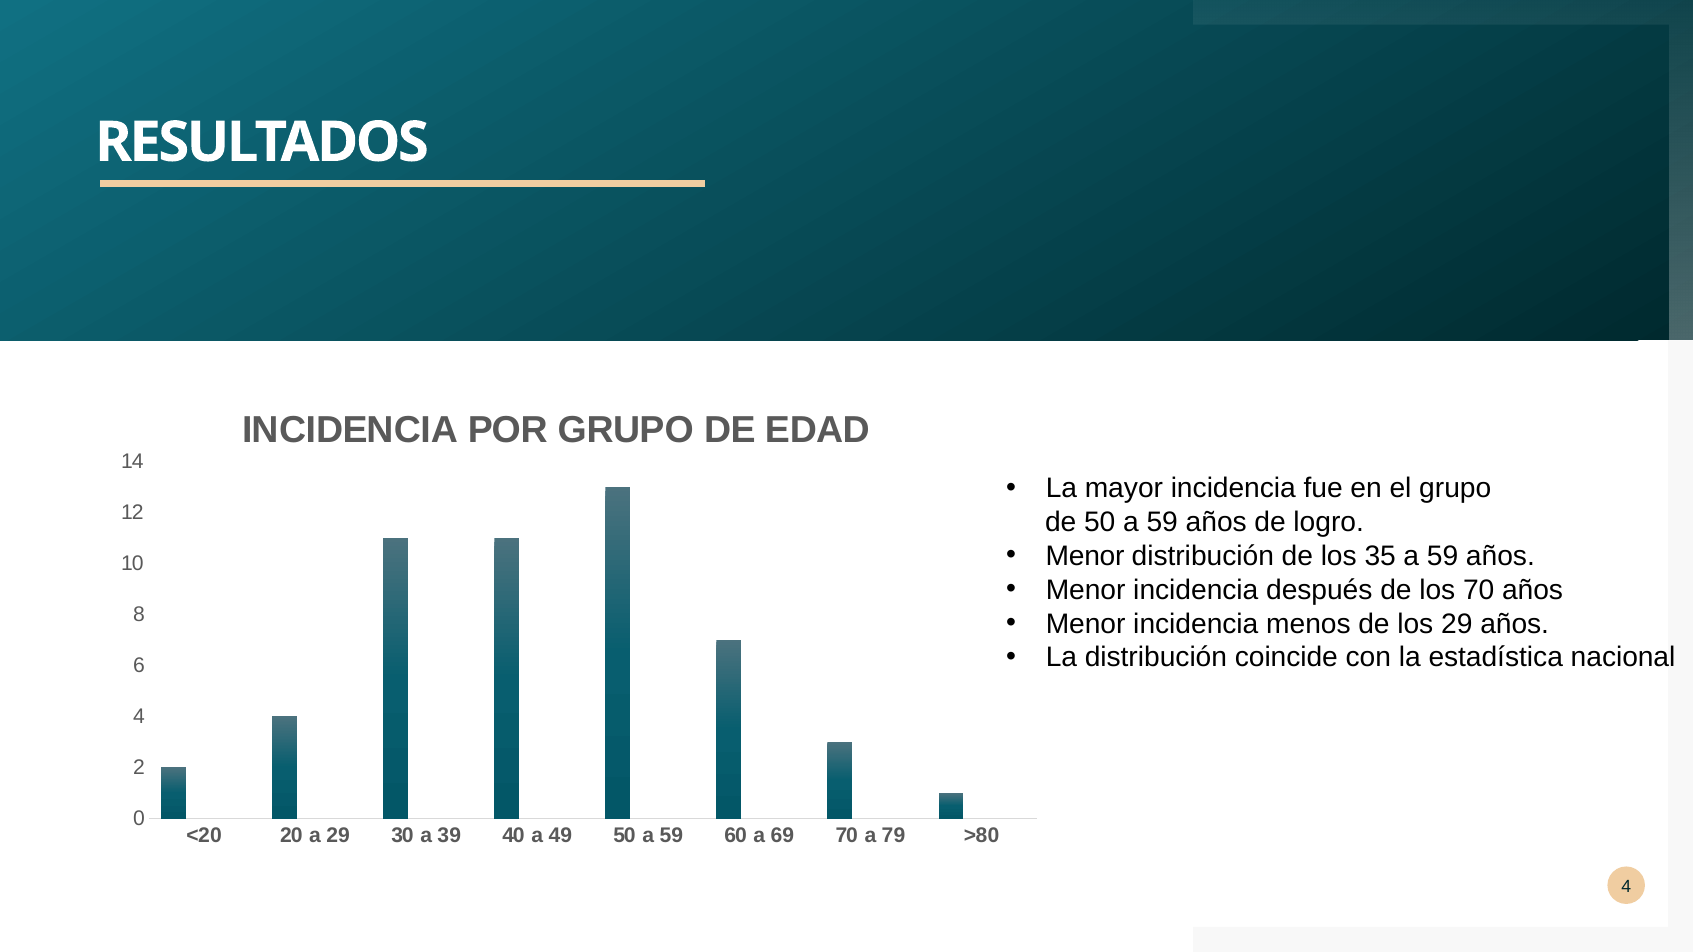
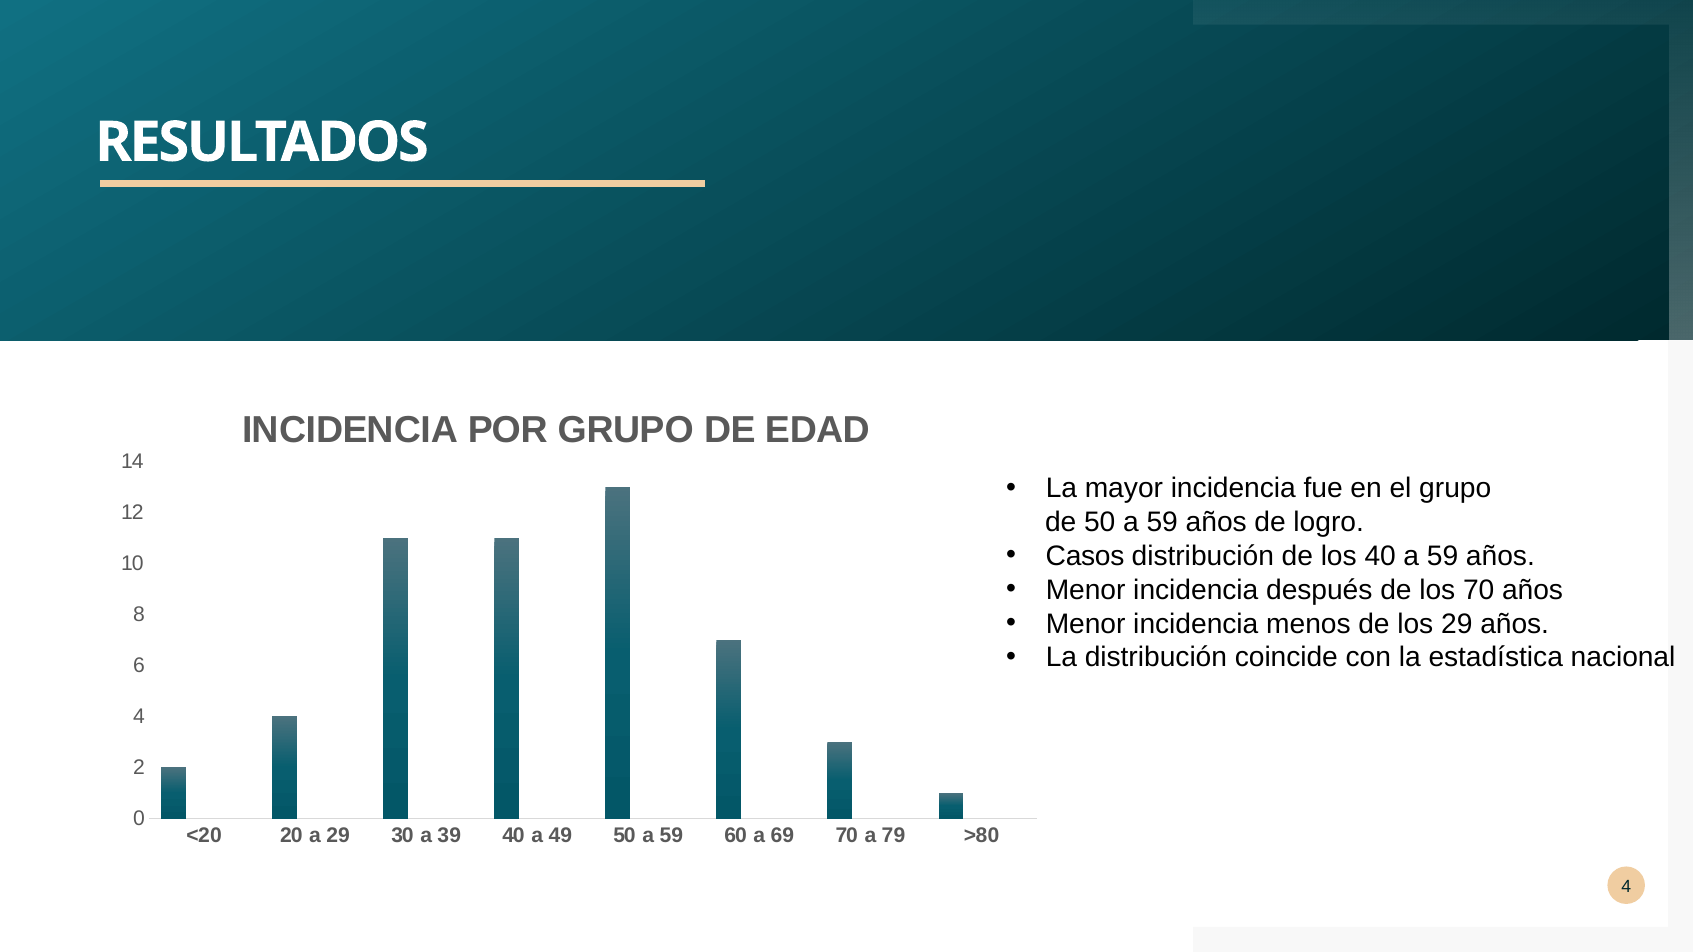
Menor at (1085, 556): Menor -> Casos
los 35: 35 -> 40
